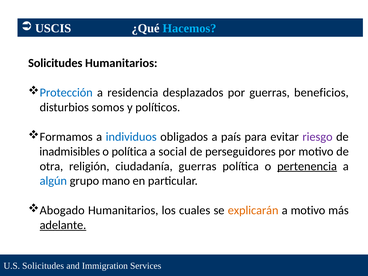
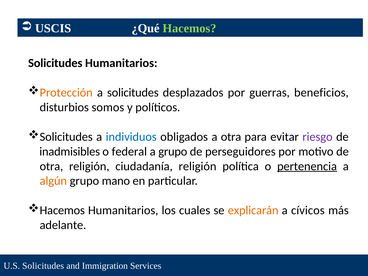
Hacemos at (189, 28) colour: light blue -> light green
Protección colour: blue -> orange
a residencia: residencia -> solicitudes
Formamos at (66, 137): Formamos -> Solicitudes
a país: país -> otra
o política: política -> federal
a social: social -> grupo
ciudadanía guerras: guerras -> religión
algún colour: blue -> orange
Abogado at (62, 210): Abogado -> Hacemos
a motivo: motivo -> cívicos
adelante underline: present -> none
